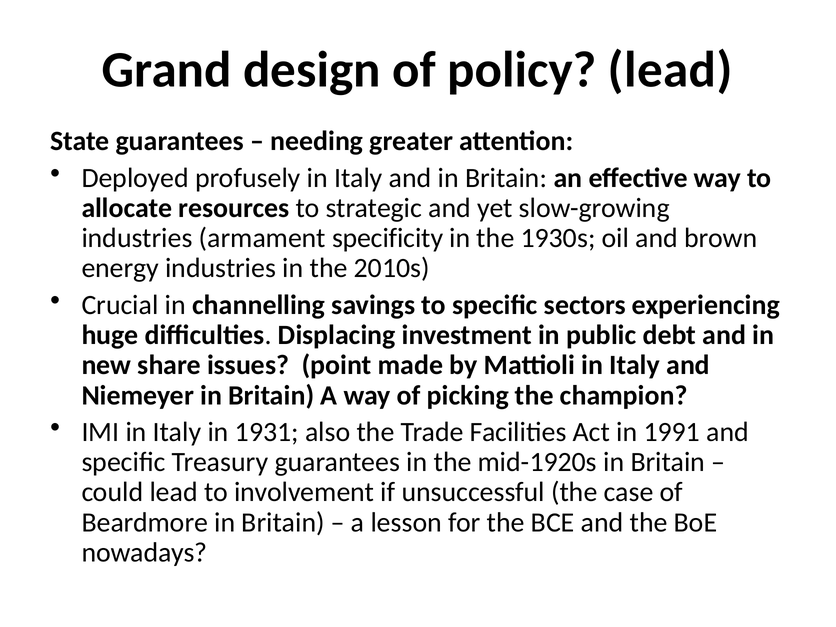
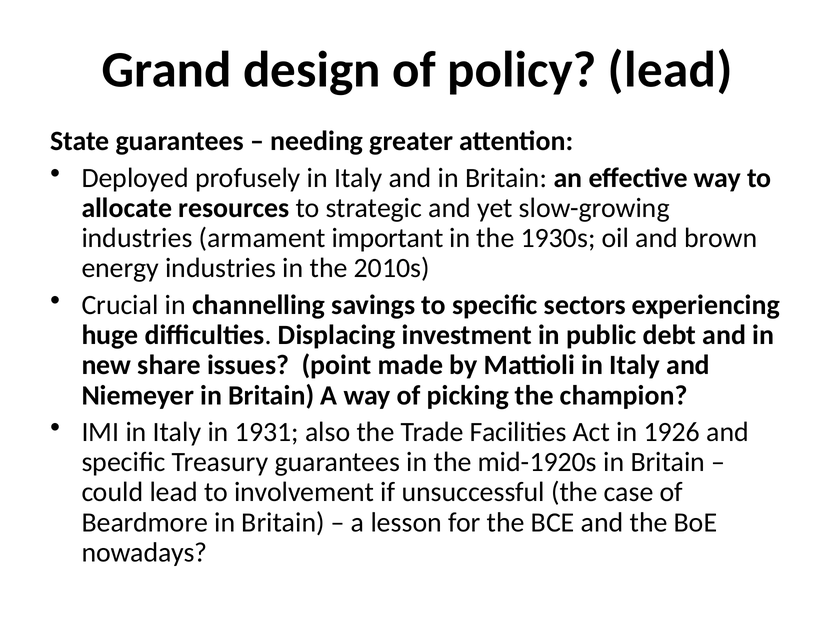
specificity: specificity -> important
1991: 1991 -> 1926
